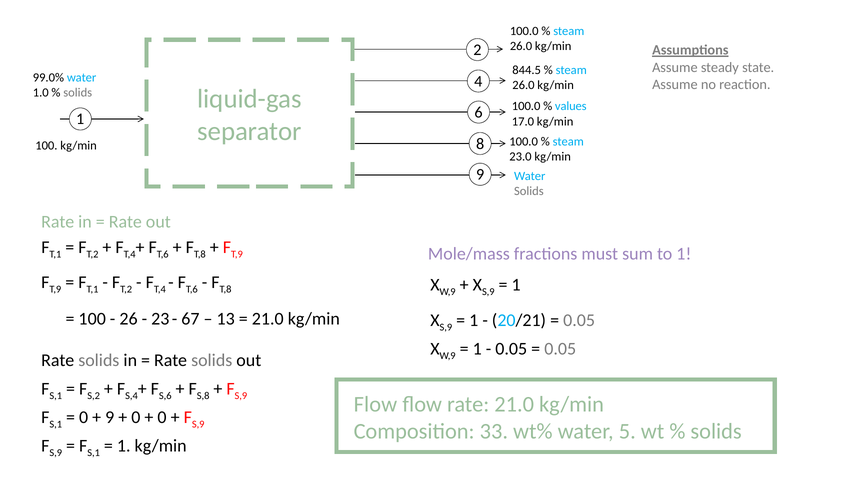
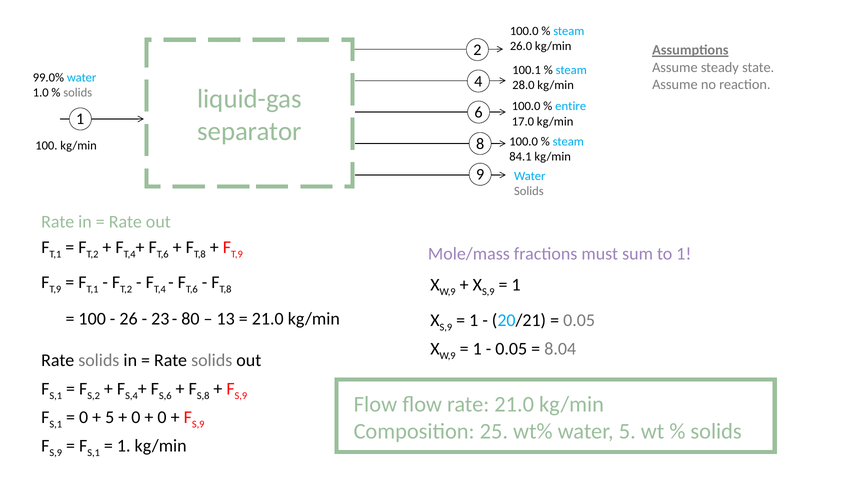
844.5: 844.5 -> 100.1
26.0 at (523, 85): 26.0 -> 28.0
values: values -> entire
23.0: 23.0 -> 84.1
67: 67 -> 80
0.05 at (560, 349): 0.05 -> 8.04
9 at (110, 418): 9 -> 5
33: 33 -> 25
